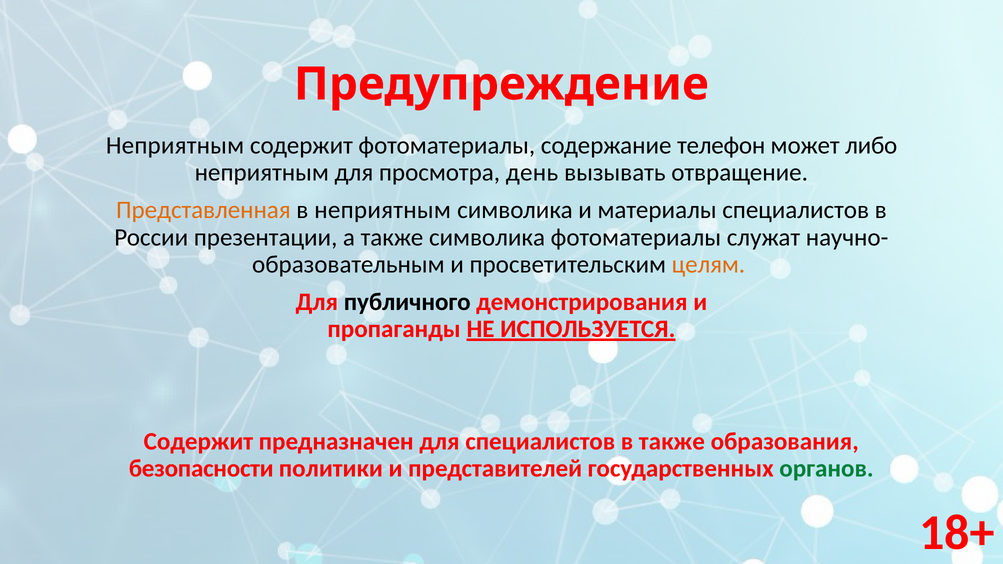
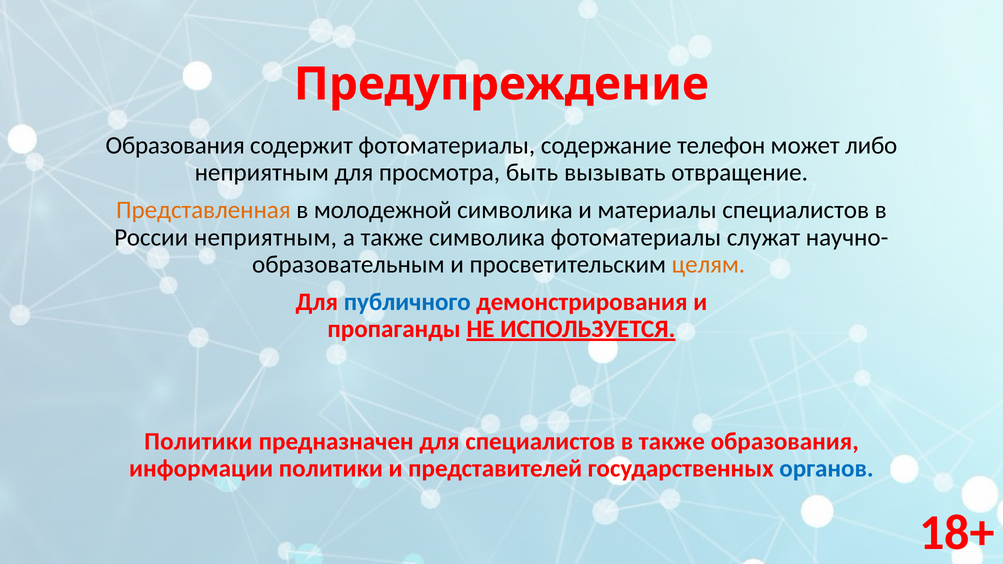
Неприятным at (175, 146): Неприятным -> Образования
день: день -> быть
в неприятным: неприятным -> молодежной
России презентации: презентации -> неприятным
публичного colour: black -> blue
Содержит at (198, 442): Содержит -> Политики
безопасности: безопасности -> информации
органов colour: green -> blue
